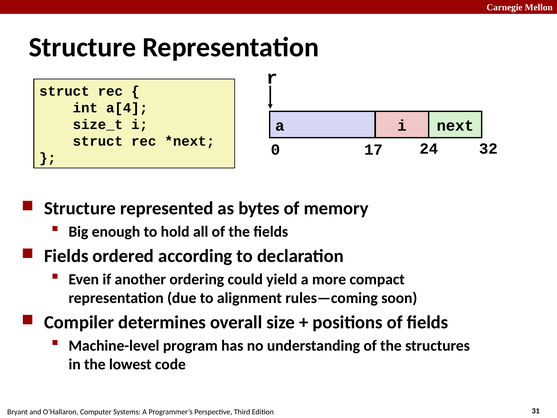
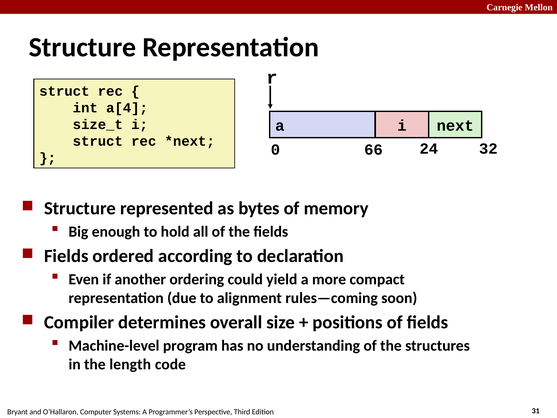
17: 17 -> 66
lowest: lowest -> length
